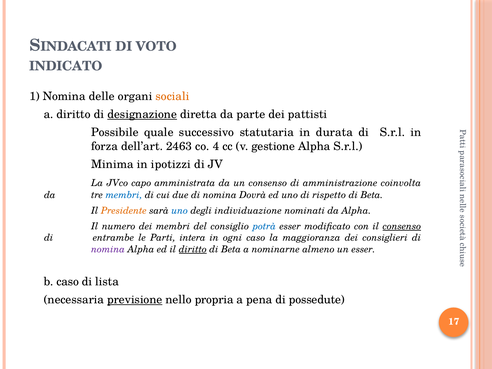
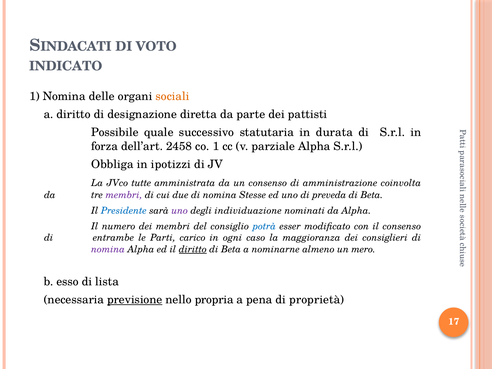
designazione underline: present -> none
2463: 2463 -> 2458
co 4: 4 -> 1
gestione: gestione -> parziale
Minima: Minima -> Obbliga
capo: capo -> tutte
membri at (124, 195) colour: blue -> purple
Dovrà: Dovrà -> Stesse
rispetto: rispetto -> preveda
Presidente colour: orange -> blue
uno at (180, 211) colour: blue -> purple
consenso at (402, 226) underline: present -> none
intera: intera -> carico
un esser: esser -> mero
b caso: caso -> esso
possedute: possedute -> proprietà
